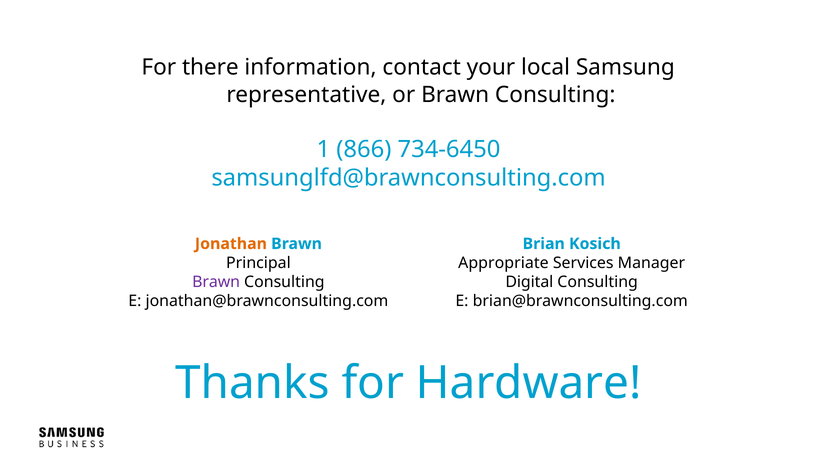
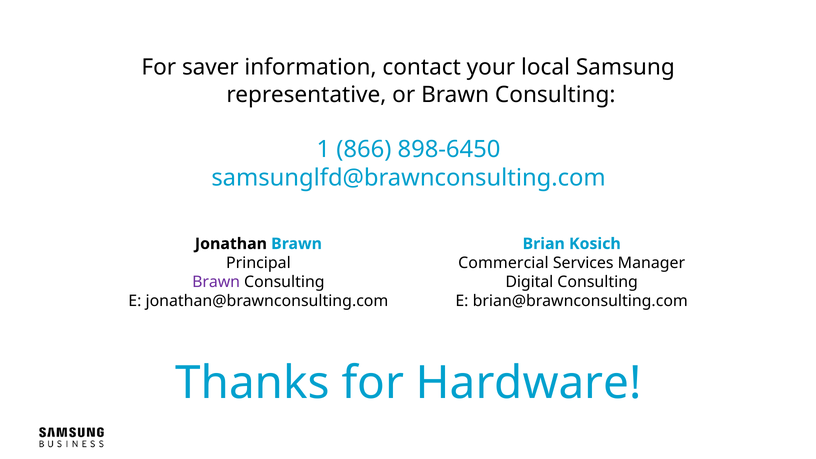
there: there -> saver
734-6450: 734-6450 -> 898-6450
Jonathan colour: orange -> black
Appropriate: Appropriate -> Commercial
